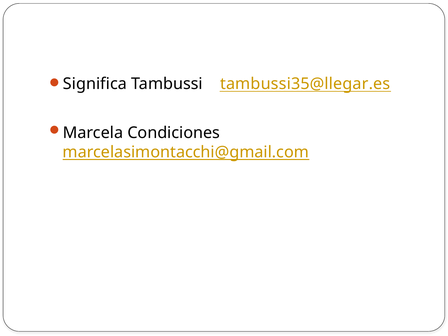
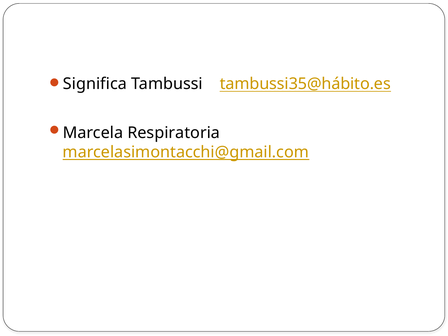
tambussi35@llegar.es: tambussi35@llegar.es -> tambussi35@hábito.es
Condiciones: Condiciones -> Respiratoria
